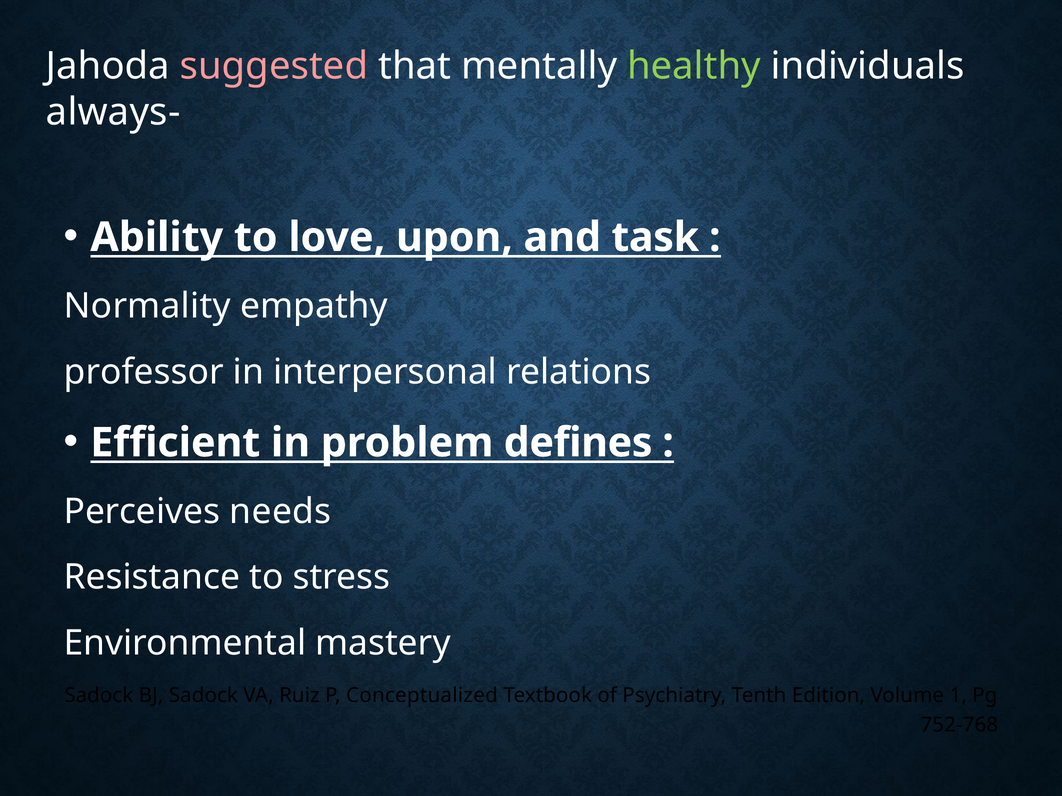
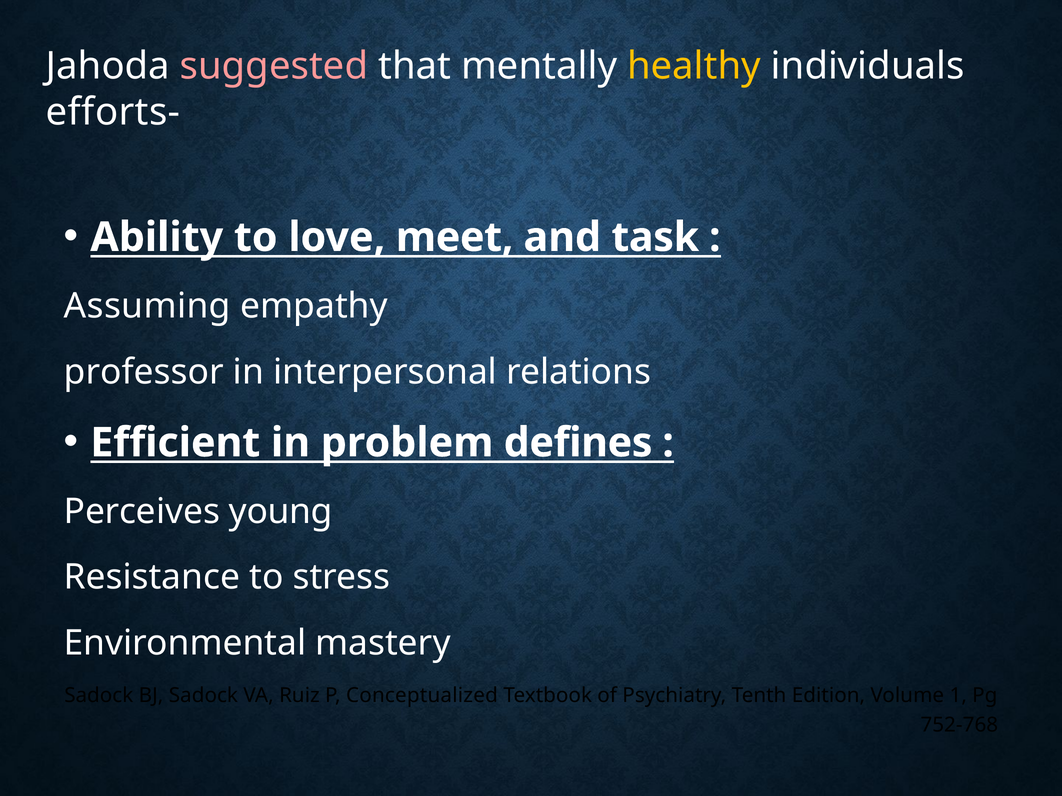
healthy colour: light green -> yellow
always-: always- -> efforts-
upon: upon -> meet
Normality: Normality -> Assuming
needs: needs -> young
